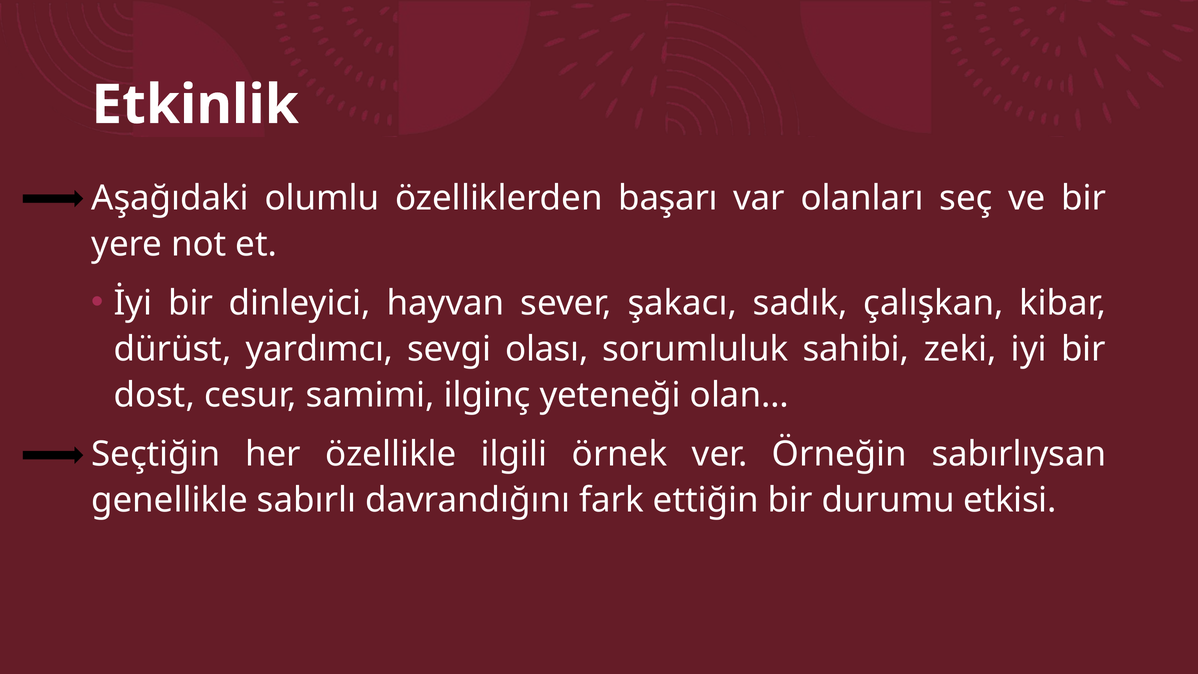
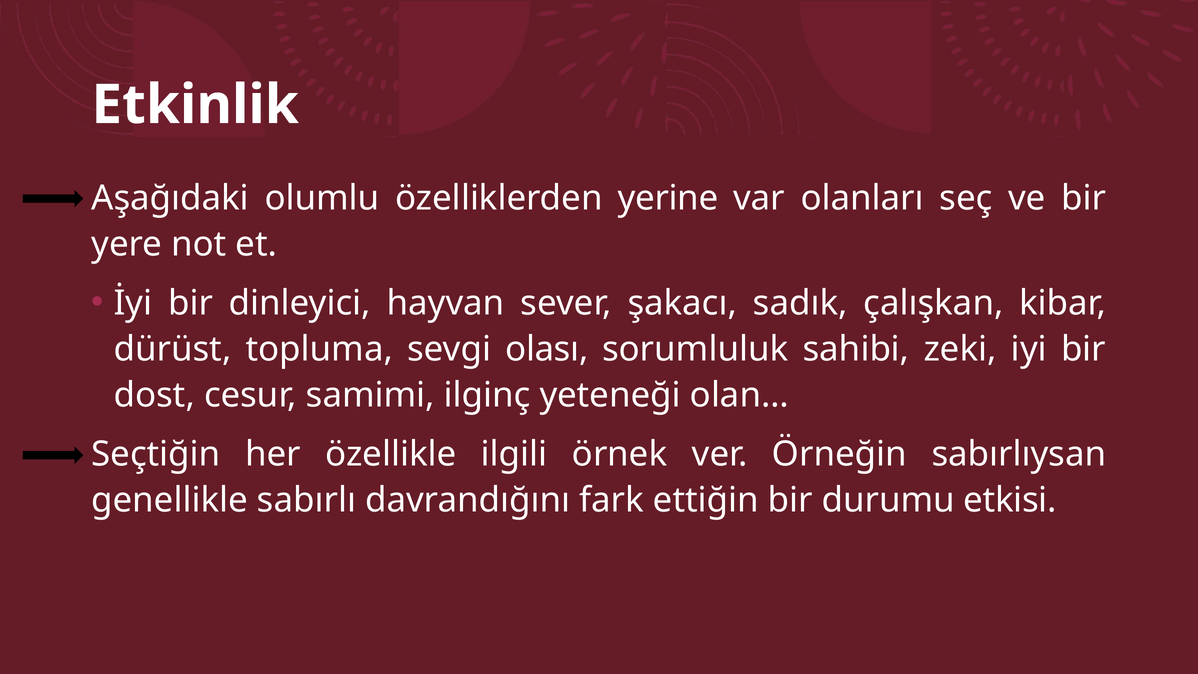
başarı: başarı -> yerine
yardımcı: yardımcı -> topluma
